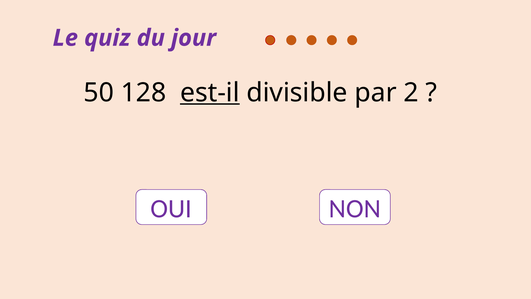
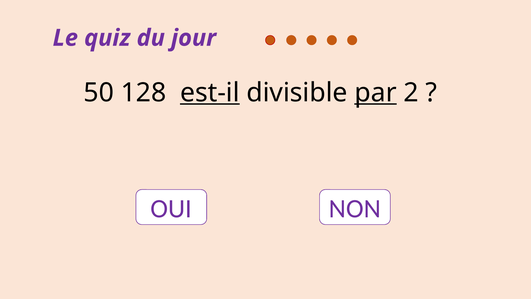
par underline: none -> present
